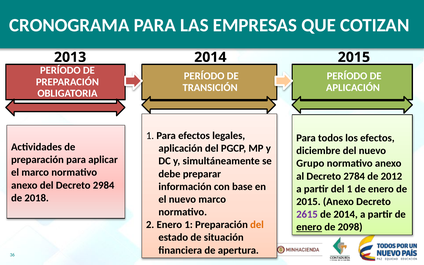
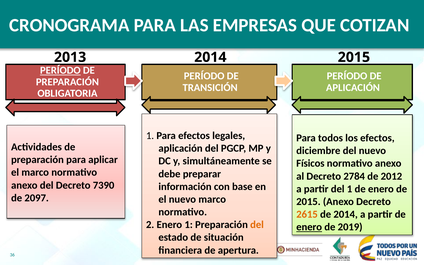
PERÍODO at (60, 70) underline: none -> present
Grupo: Grupo -> Físicos
2984: 2984 -> 7390
2018: 2018 -> 2097
2615 colour: purple -> orange
2098: 2098 -> 2019
